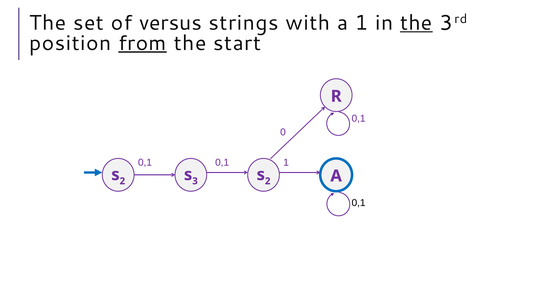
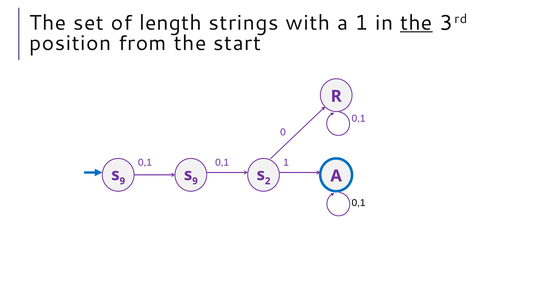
versus: versus -> length
from underline: present -> none
2 at (122, 181): 2 -> 9
3 at (195, 181): 3 -> 9
